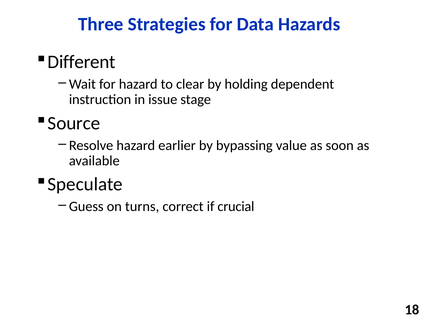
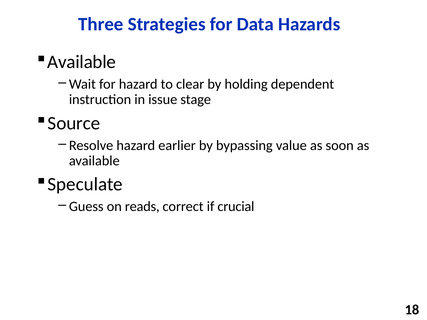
Different at (82, 62): Different -> Available
turns: turns -> reads
